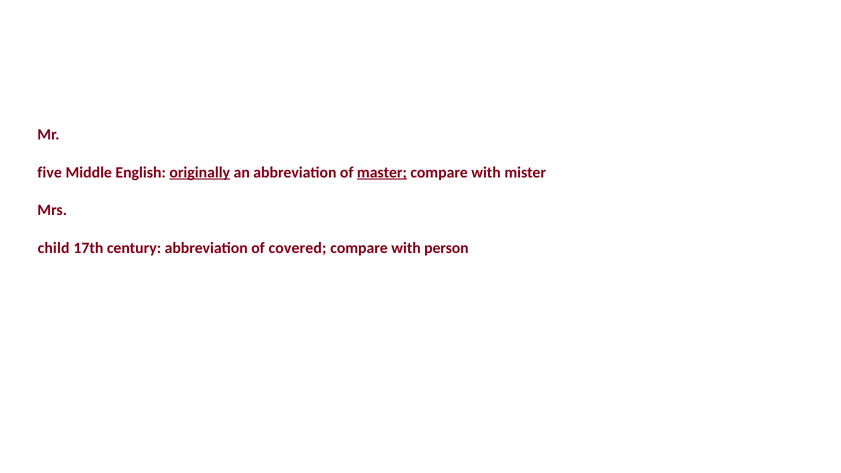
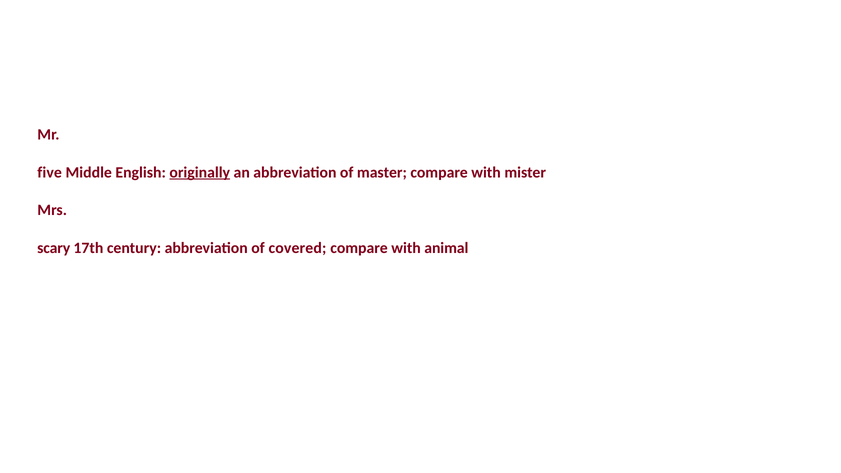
master underline: present -> none
child: child -> scary
person: person -> animal
